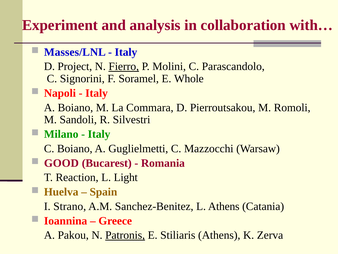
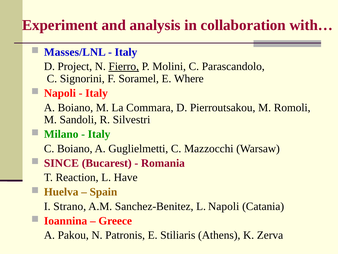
Whole: Whole -> Where
GOOD: GOOD -> SINCE
Light: Light -> Have
L Athens: Athens -> Napoli
Patronis underline: present -> none
